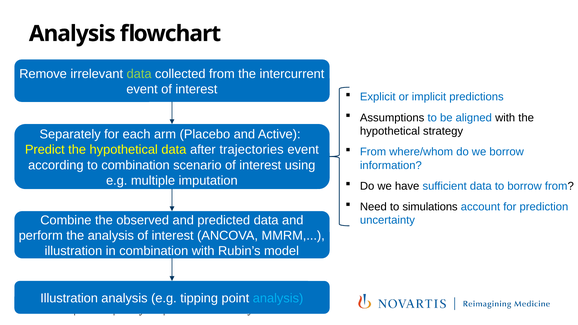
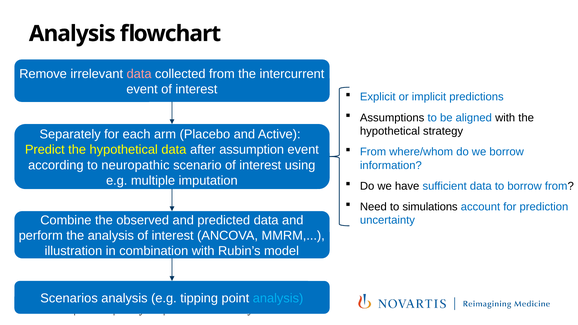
data at (139, 74) colour: light green -> pink
trajectories: trajectories -> assumption
to combination: combination -> neuropathic
Illustration at (69, 298): Illustration -> Scenarios
